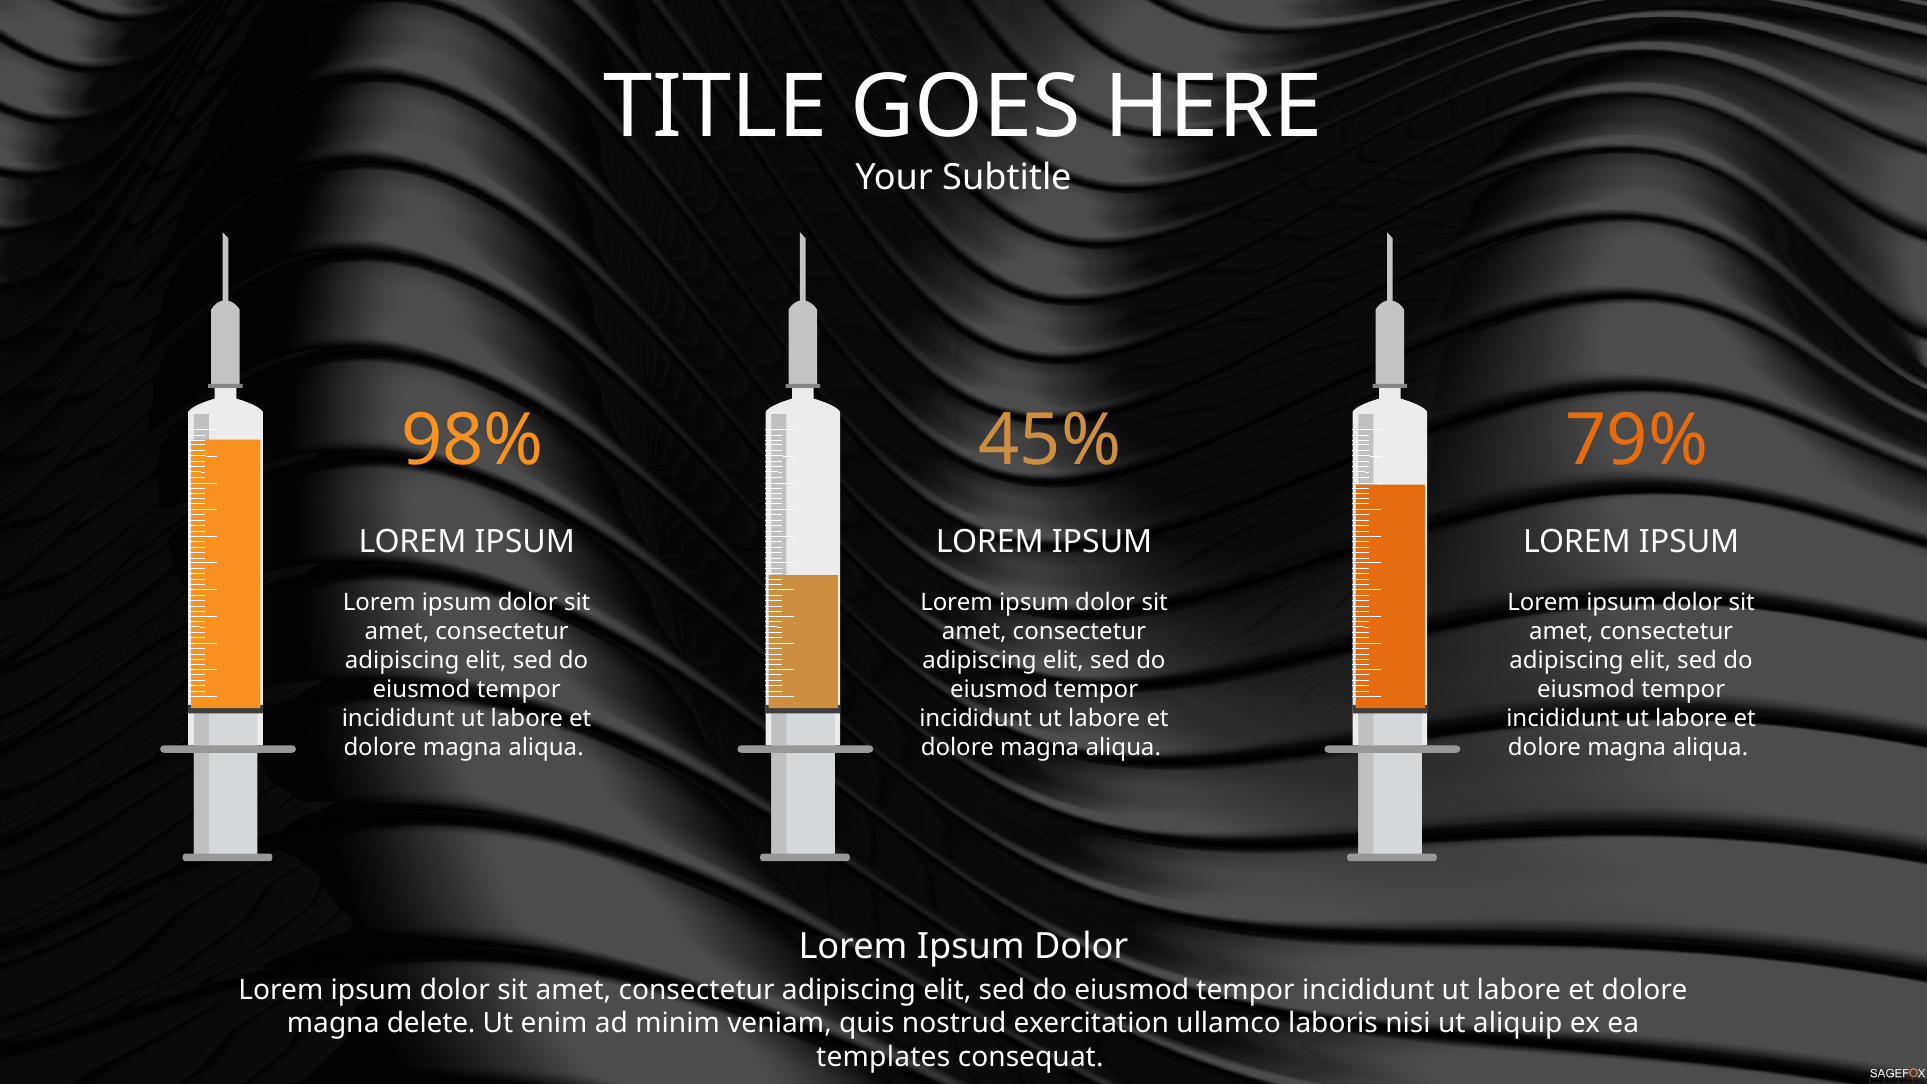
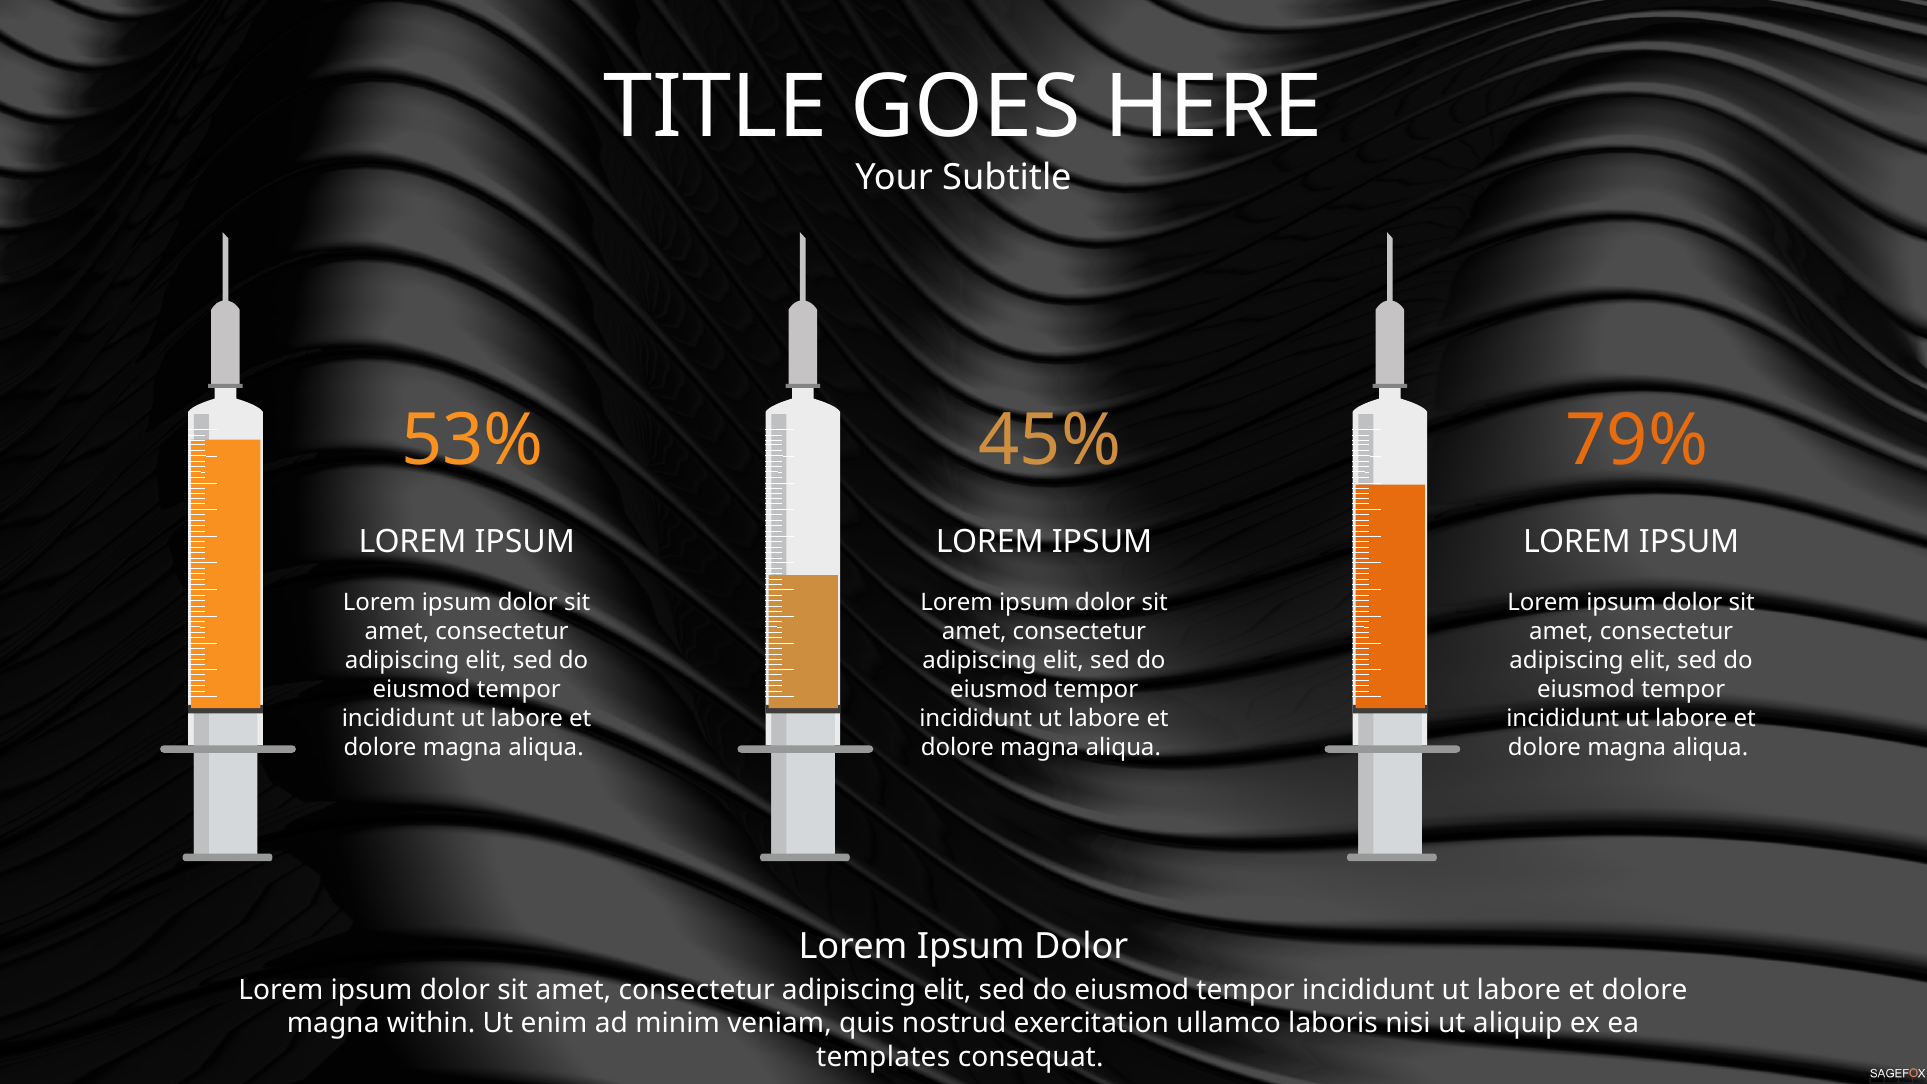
98%: 98% -> 53%
delete: delete -> within
